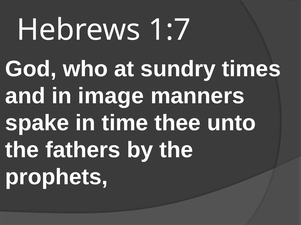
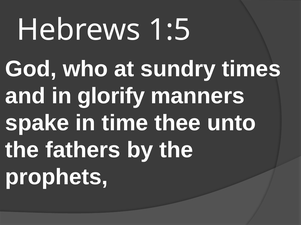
1:7: 1:7 -> 1:5
image: image -> glorify
